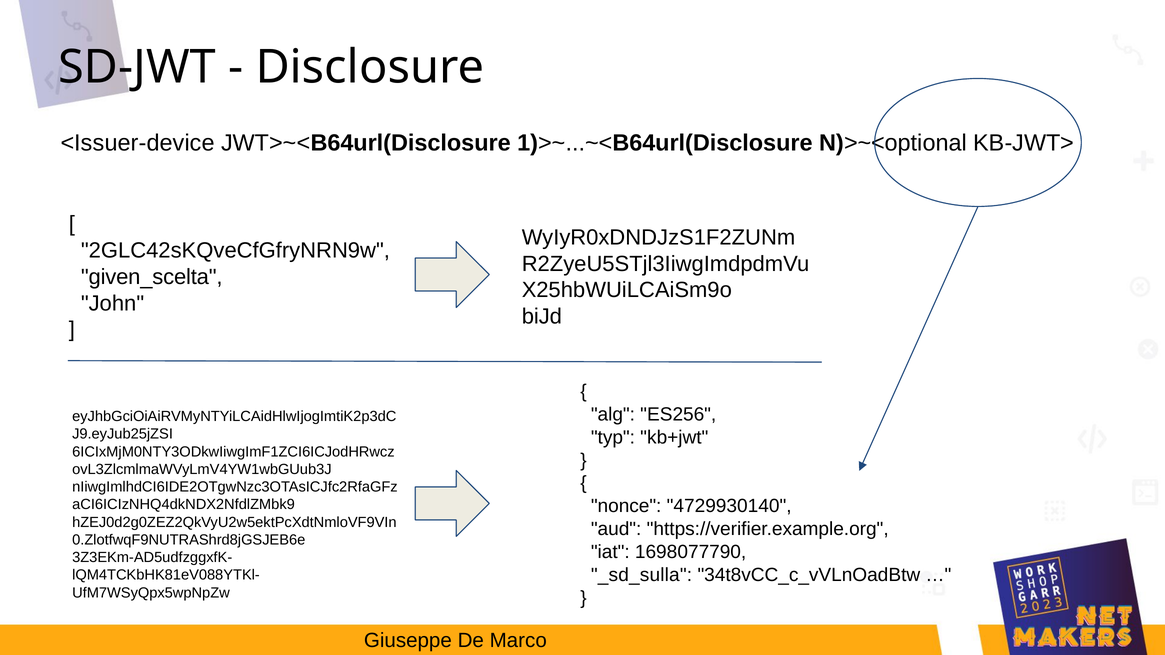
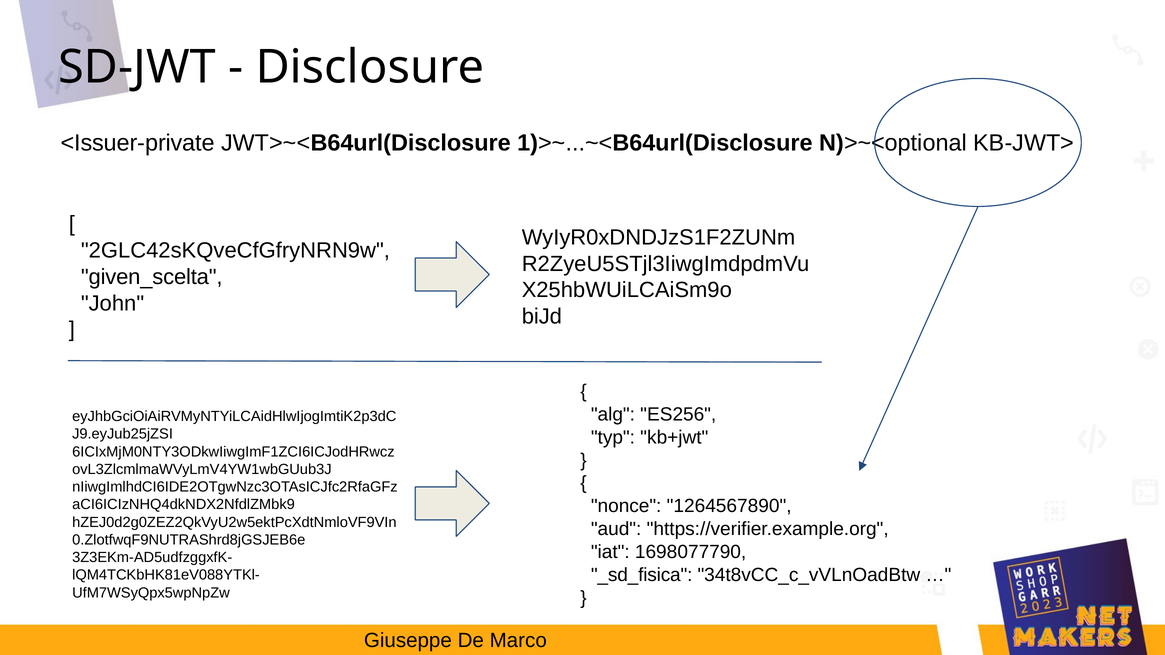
<Issuer-device: <Issuer-device -> <Issuer-private
4729930140: 4729930140 -> 1264567890
_sd_sulla: _sd_sulla -> _sd_fisica
